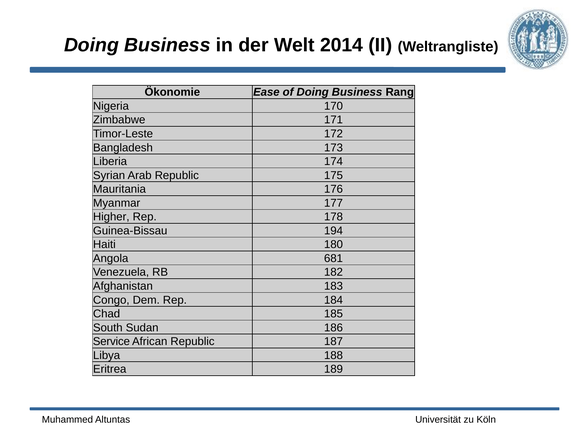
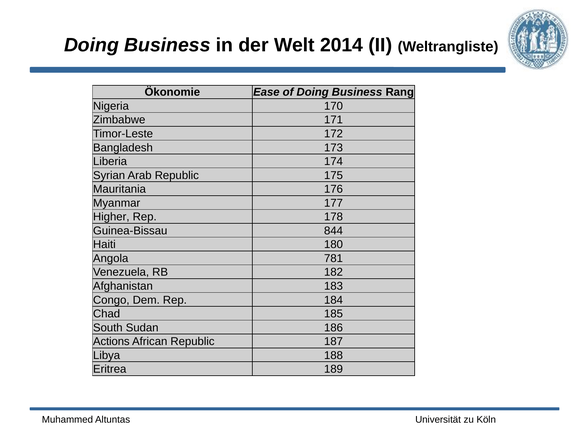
194: 194 -> 844
681: 681 -> 781
Service: Service -> Actions
